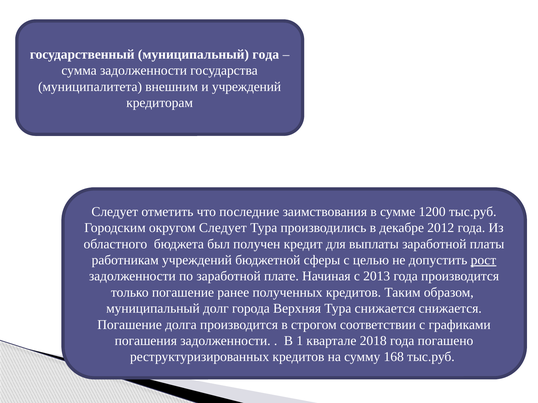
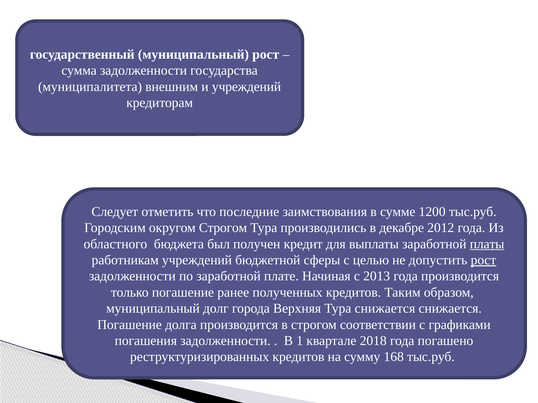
муниципальный года: года -> рост
округом Следует: Следует -> Строгом
платы underline: none -> present
